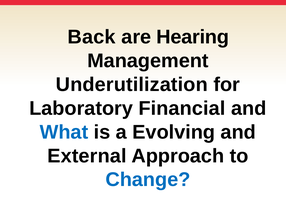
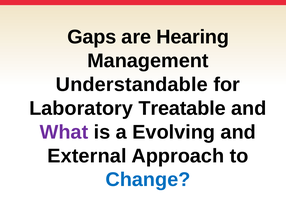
Back: Back -> Gaps
Underutilization: Underutilization -> Understandable
Financial: Financial -> Treatable
What colour: blue -> purple
